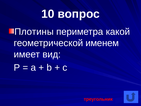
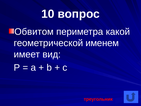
Плотины: Плотины -> Обвитом
